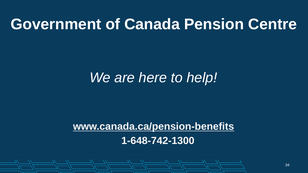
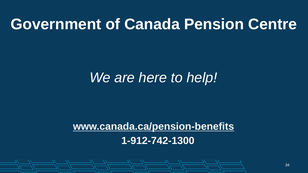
1-648-742-1300: 1-648-742-1300 -> 1-912-742-1300
